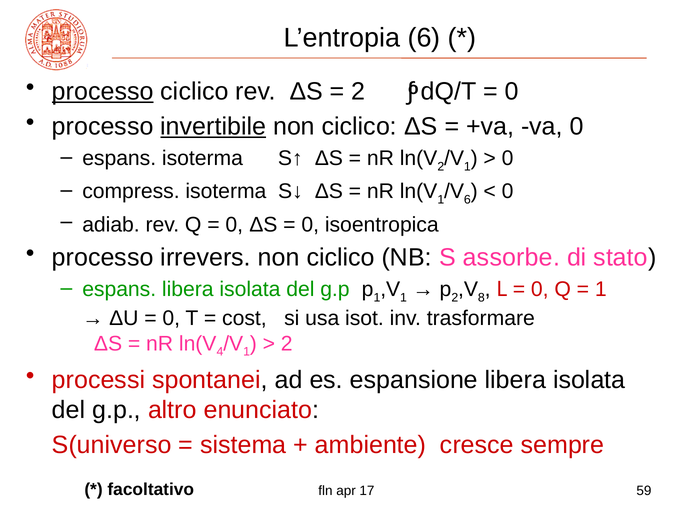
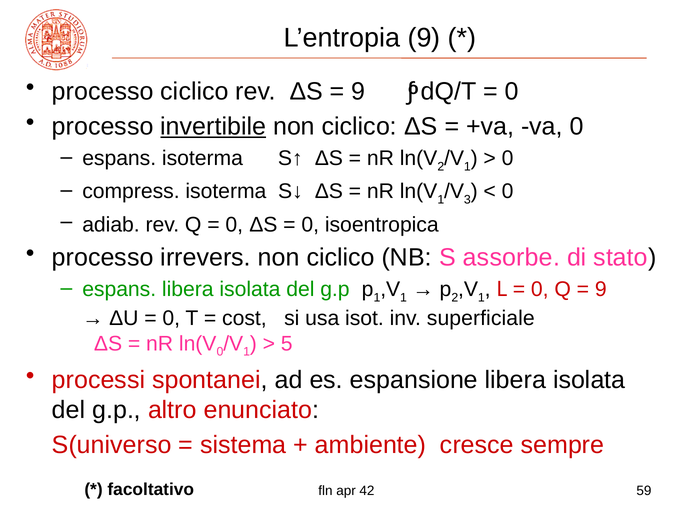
L’entropia 6: 6 -> 9
processo at (103, 92) underline: present -> none
2 at (358, 92): 2 -> 9
6 at (467, 200): 6 -> 3
8 at (481, 297): 8 -> 1
1 at (601, 289): 1 -> 9
trasformare: trasformare -> superficiale
4 at (220, 352): 4 -> 0
2 at (287, 343): 2 -> 5
17: 17 -> 42
